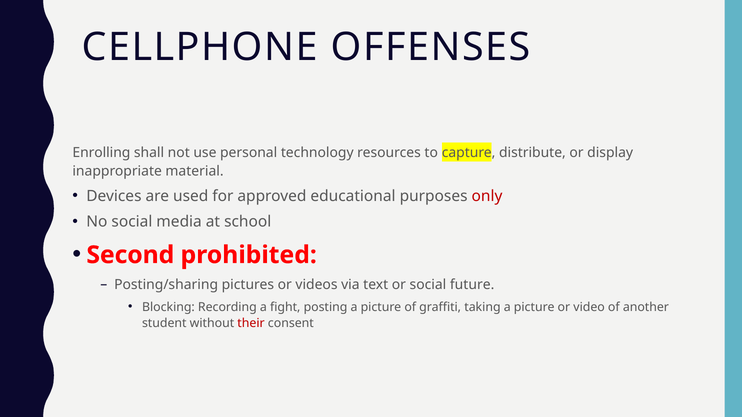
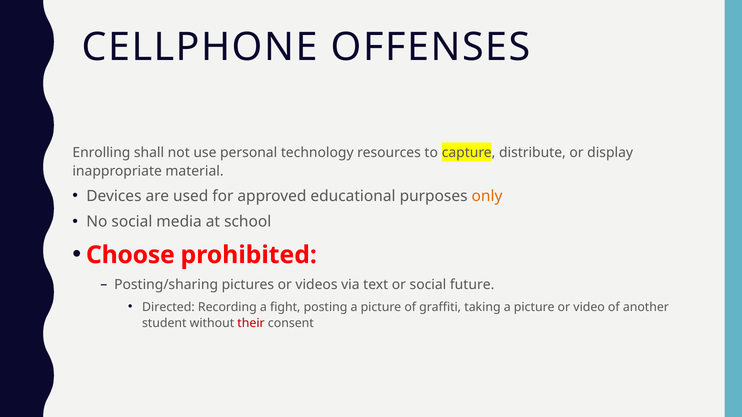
only colour: red -> orange
Second: Second -> Choose
Blocking: Blocking -> Directed
